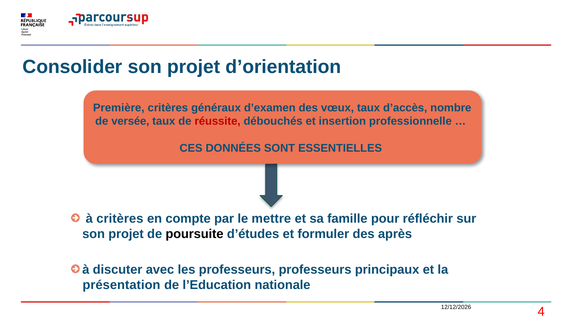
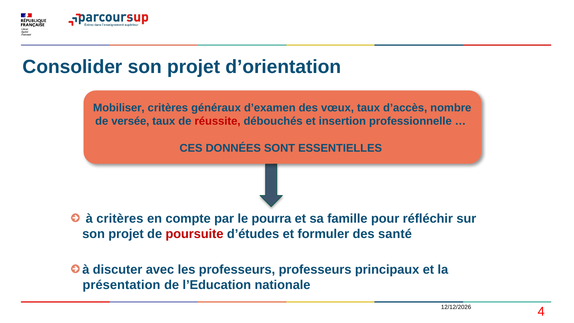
Première: Première -> Mobiliser
mettre: mettre -> pourra
poursuite colour: black -> red
après: après -> santé
